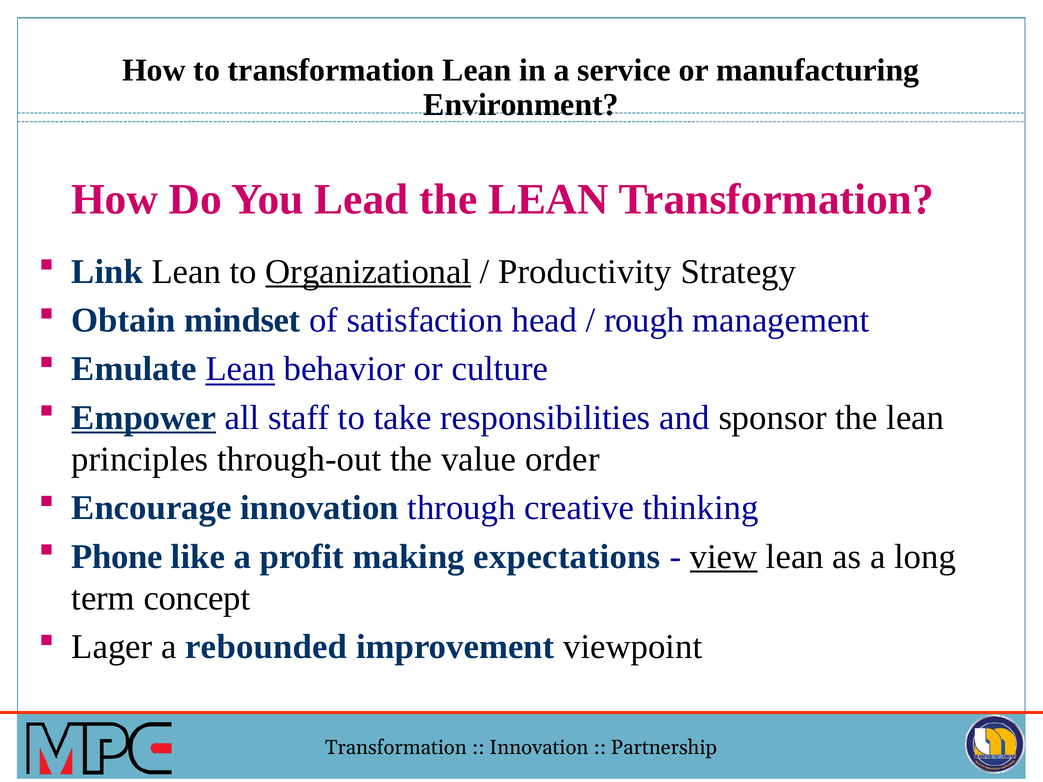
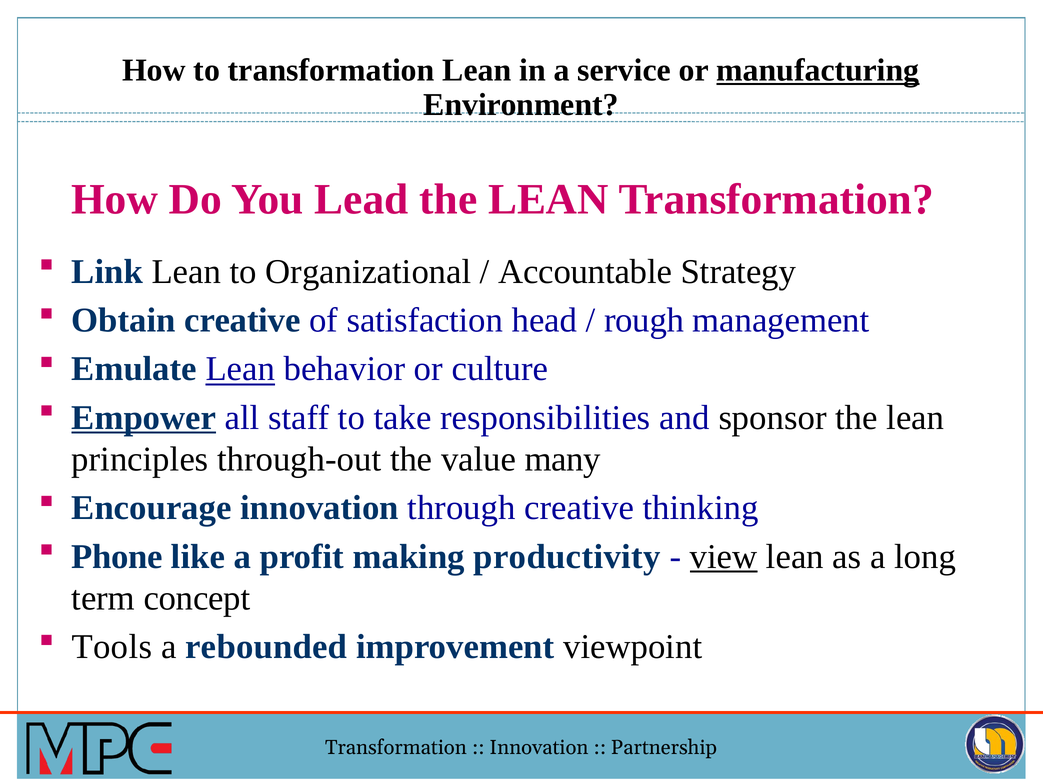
manufacturing underline: none -> present
Organizational underline: present -> none
Productivity: Productivity -> Accountable
Obtain mindset: mindset -> creative
order: order -> many
expectations: expectations -> productivity
Lager: Lager -> Tools
